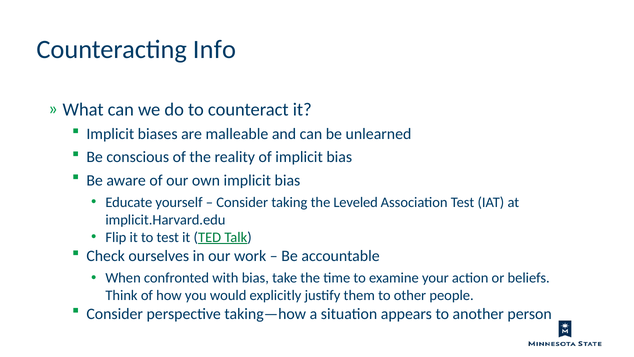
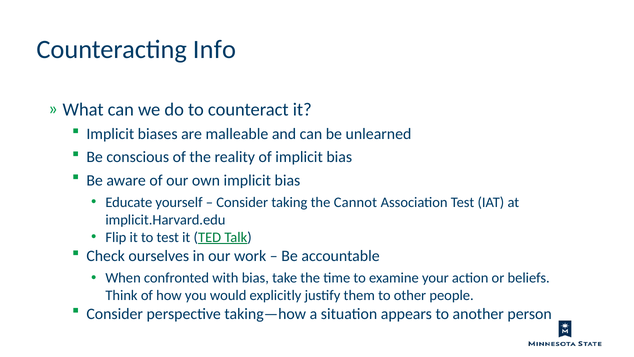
Leveled: Leveled -> Cannot
